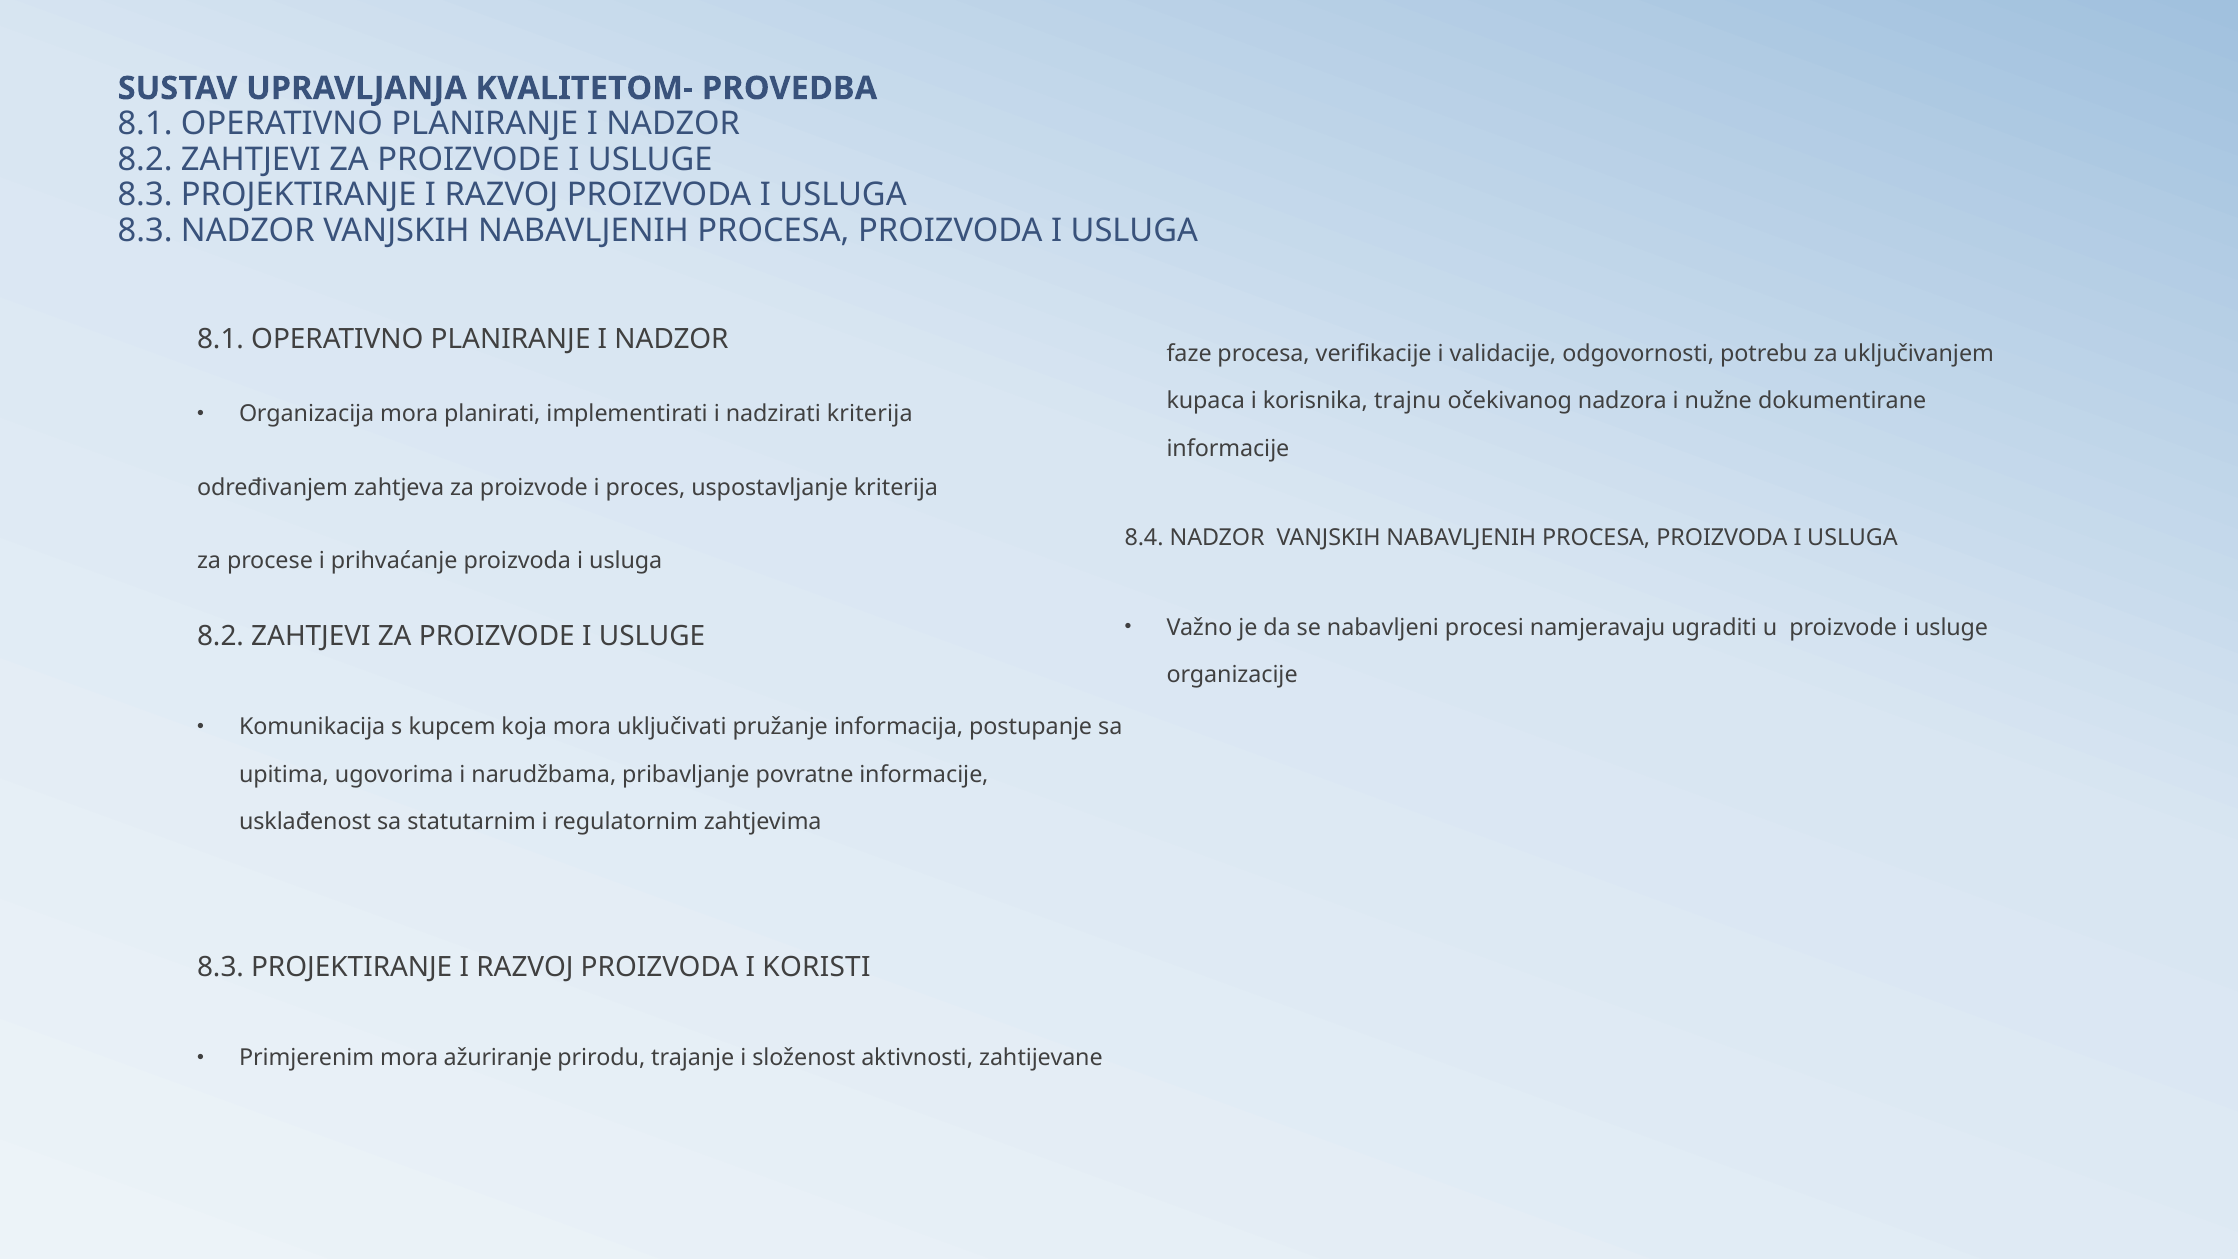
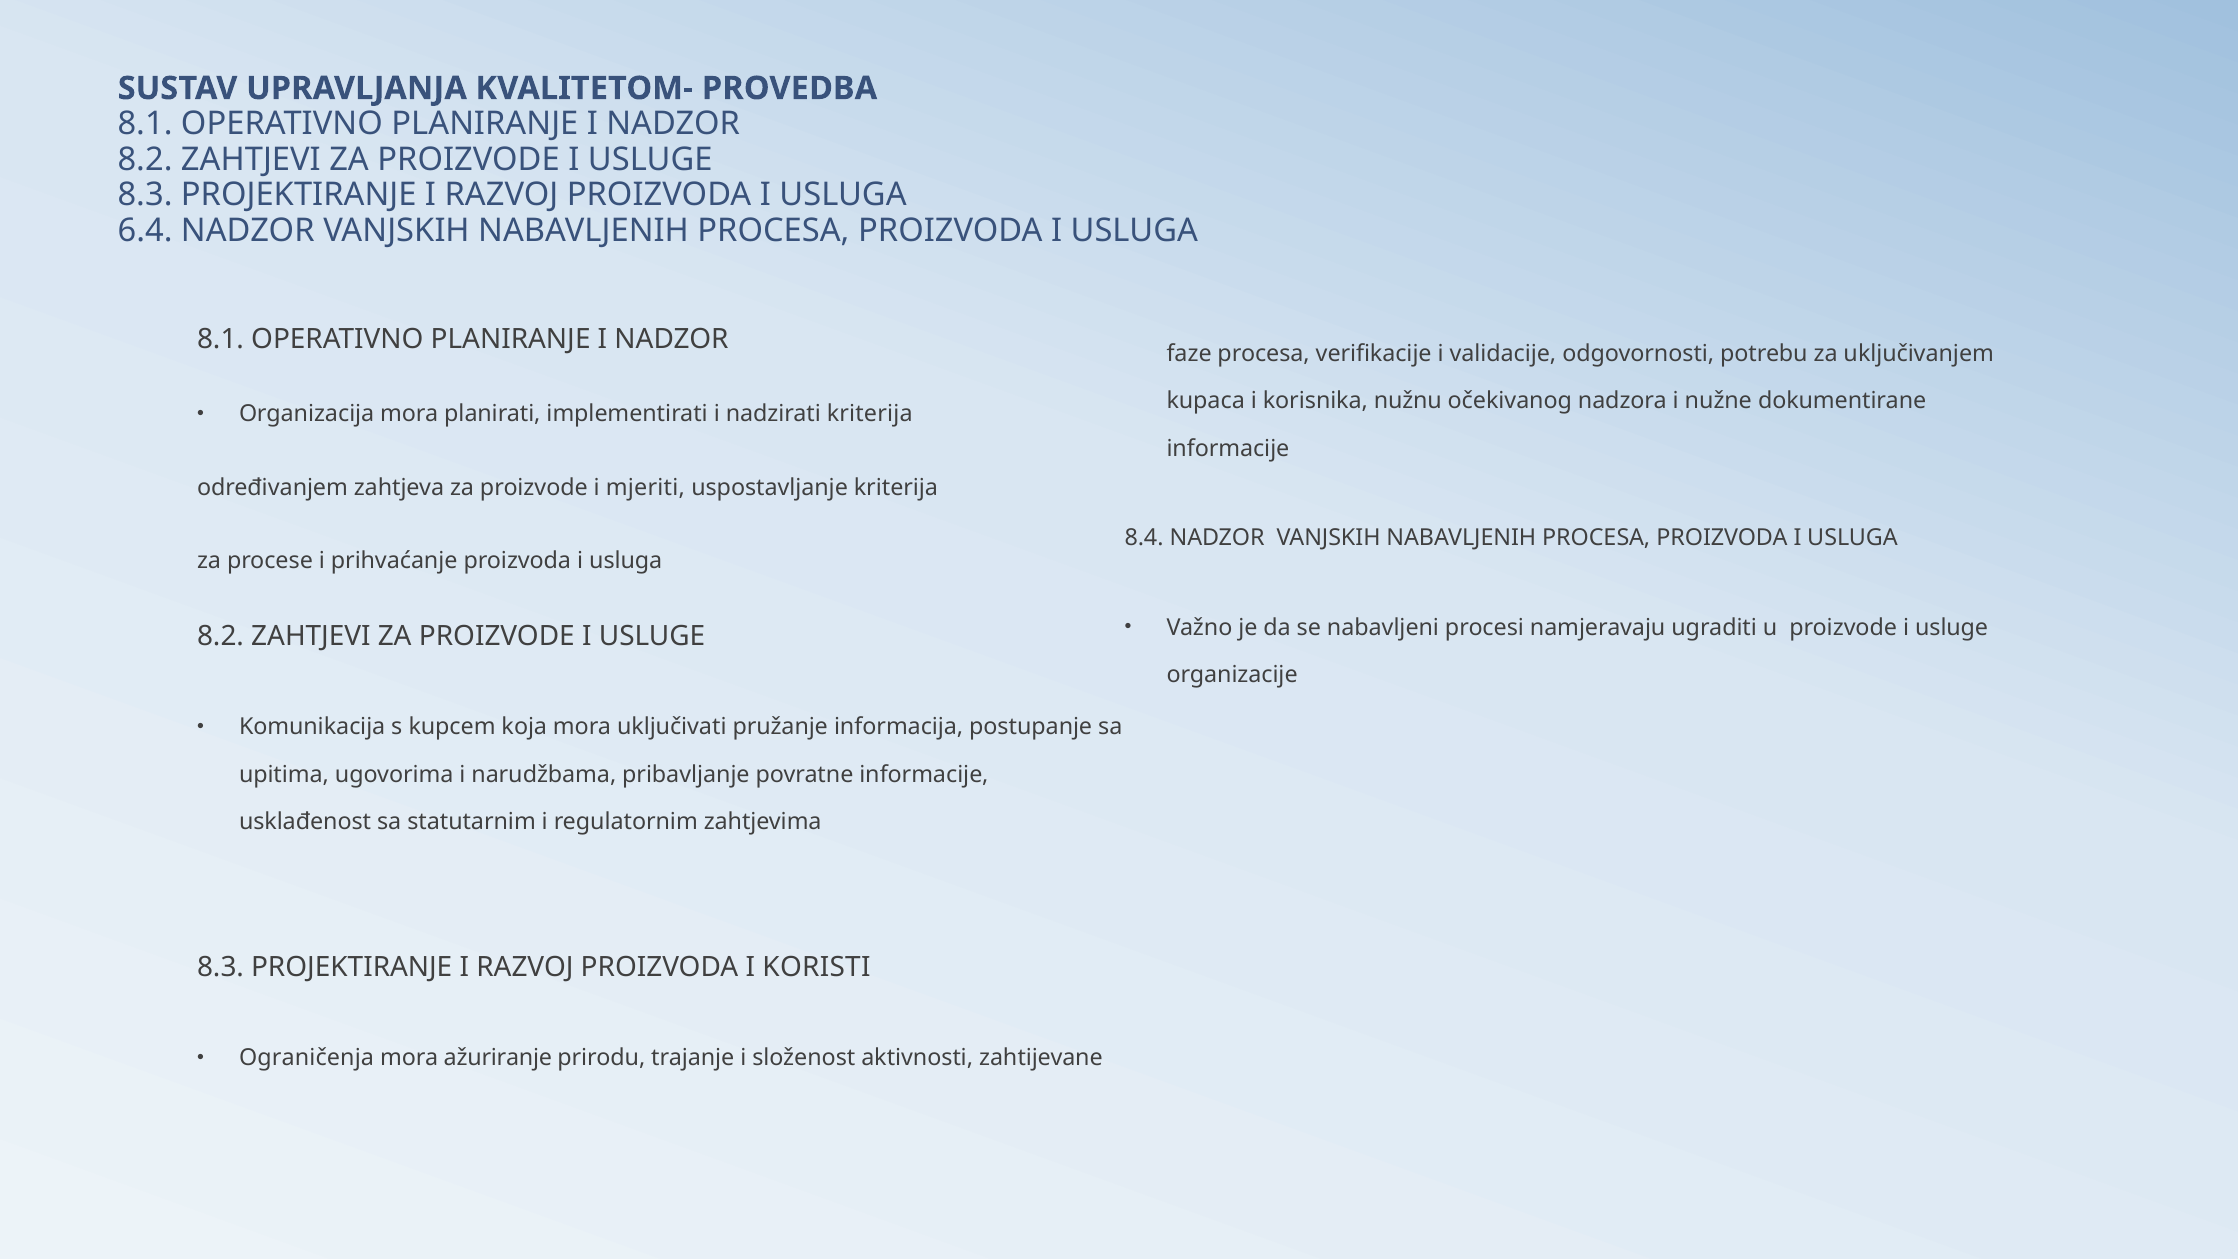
8.3 at (145, 231): 8.3 -> 6.4
trajnu: trajnu -> nužnu
proces: proces -> mjeriti
Primjerenim: Primjerenim -> Ograničenja
